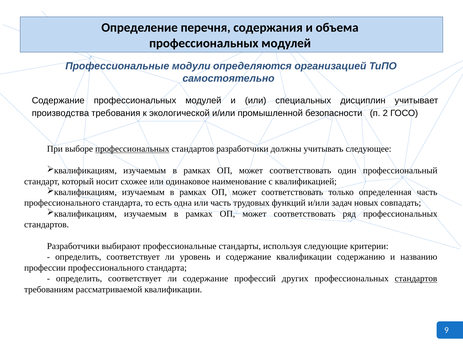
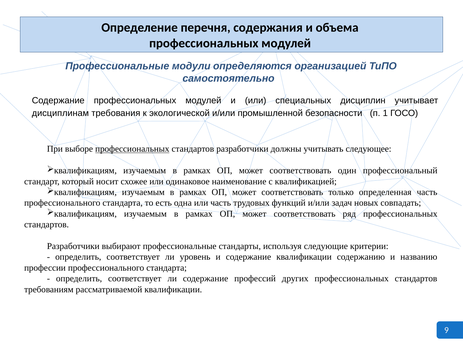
производства: производства -> дисциплинам
2: 2 -> 1
стандартов at (416, 279) underline: present -> none
